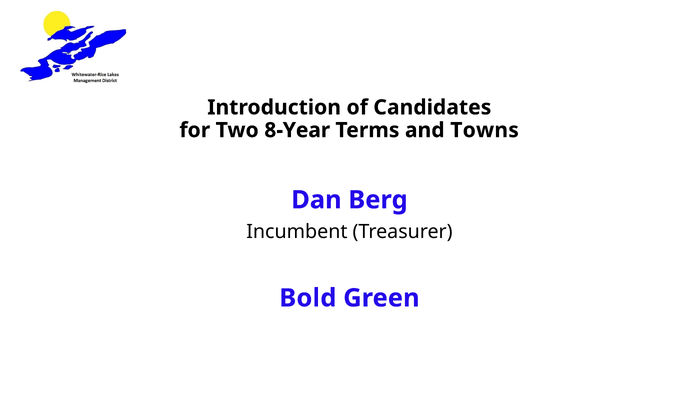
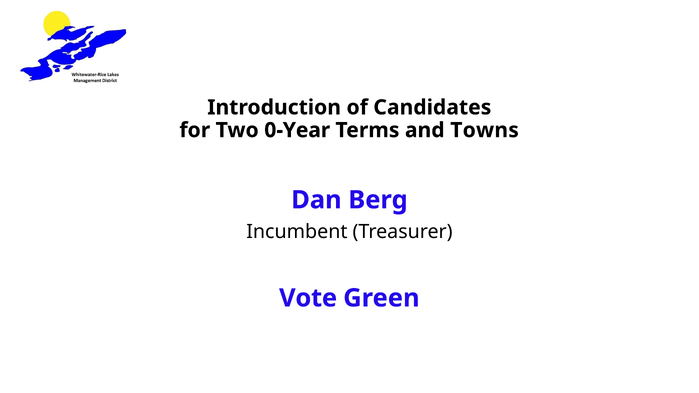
8-Year: 8-Year -> 0-Year
Bold: Bold -> Vote
